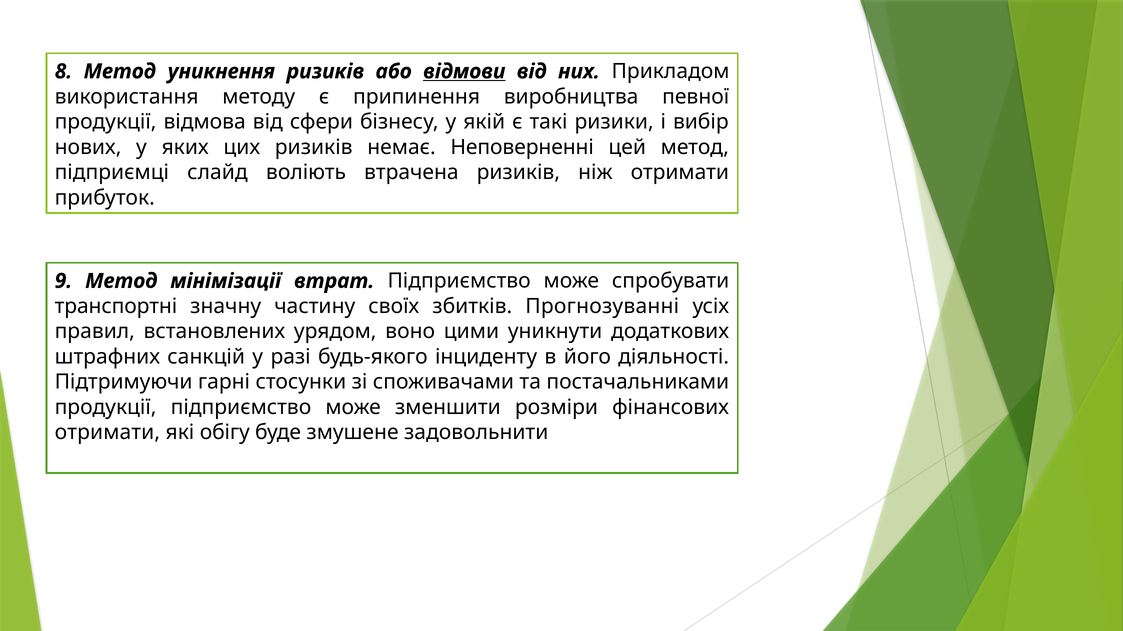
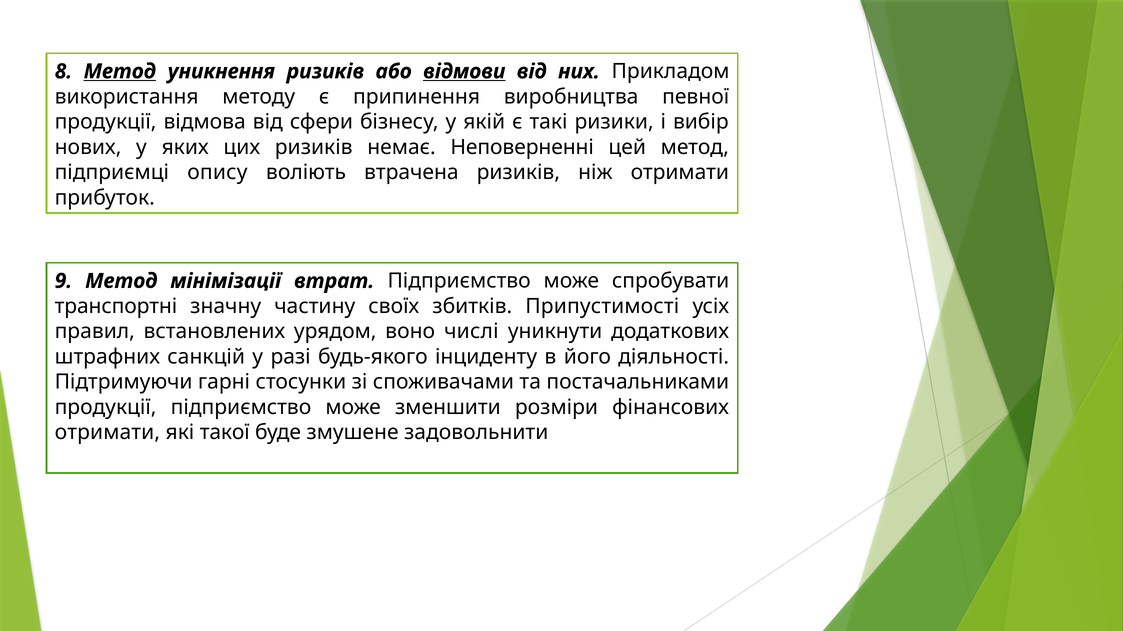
Метод at (120, 72) underline: none -> present
слайд: слайд -> опису
Прогнозуванні: Прогнозуванні -> Припустимості
цими: цими -> числі
обігу: обігу -> такої
